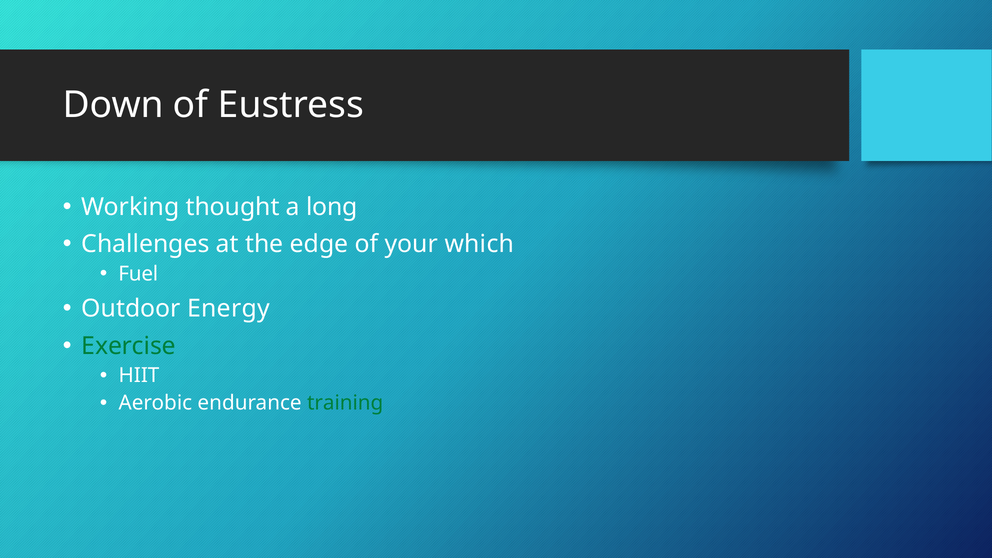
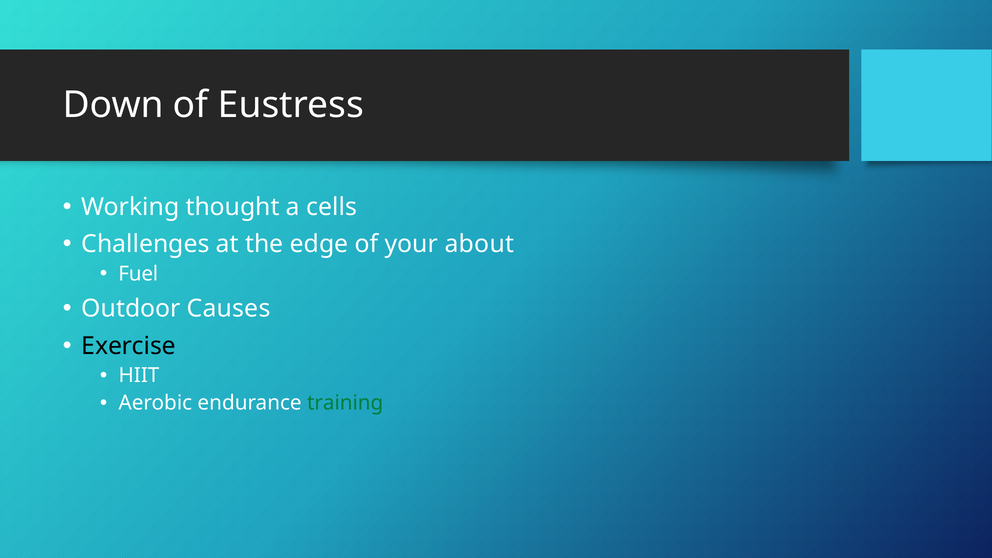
long: long -> cells
which: which -> about
Energy: Energy -> Causes
Exercise colour: green -> black
